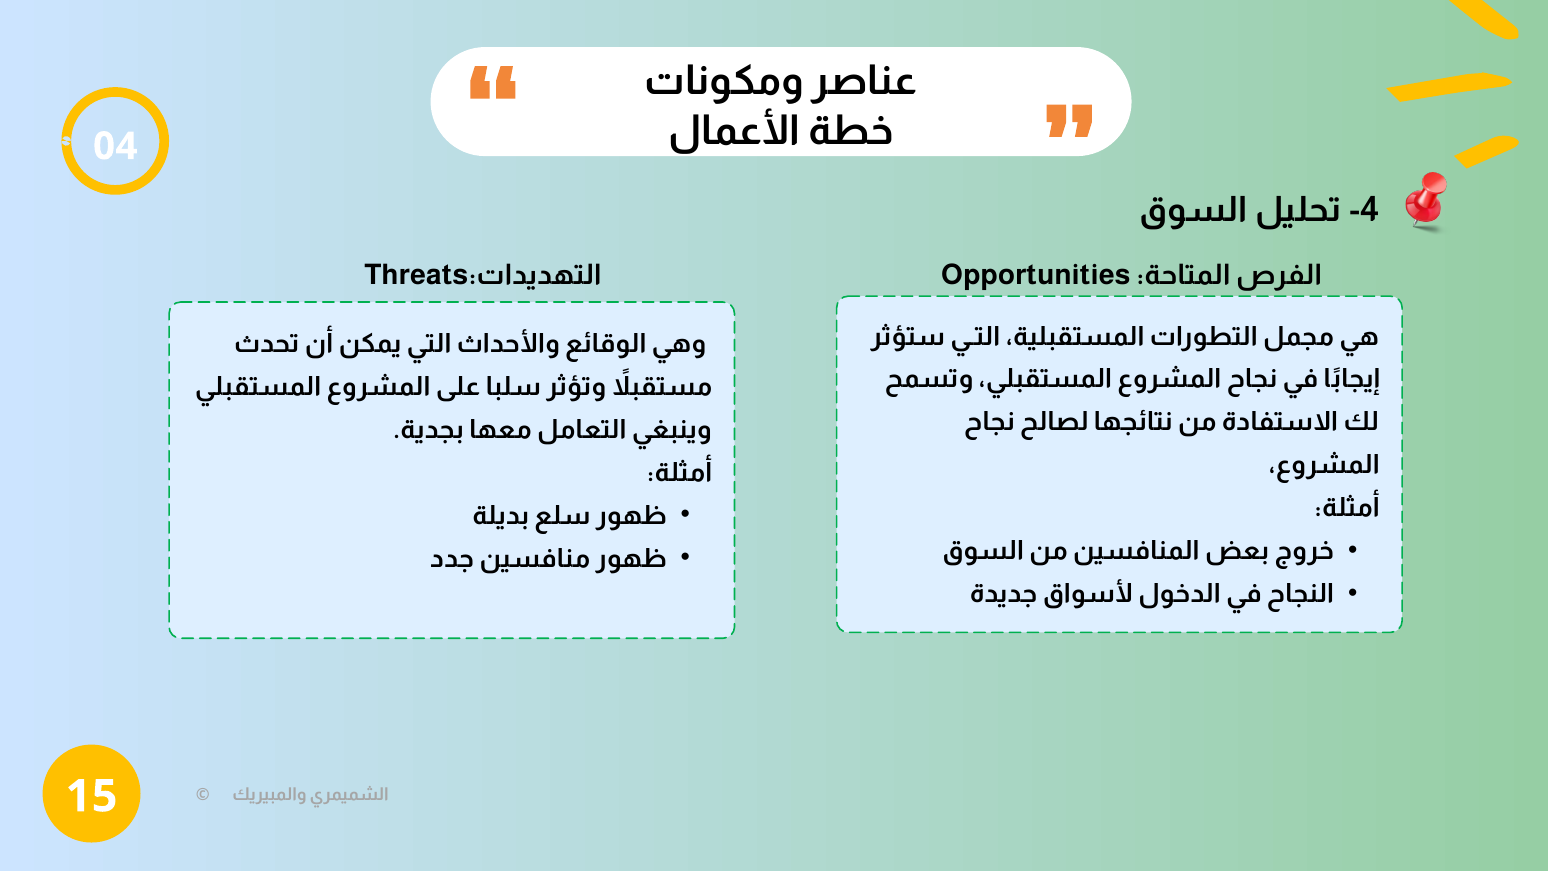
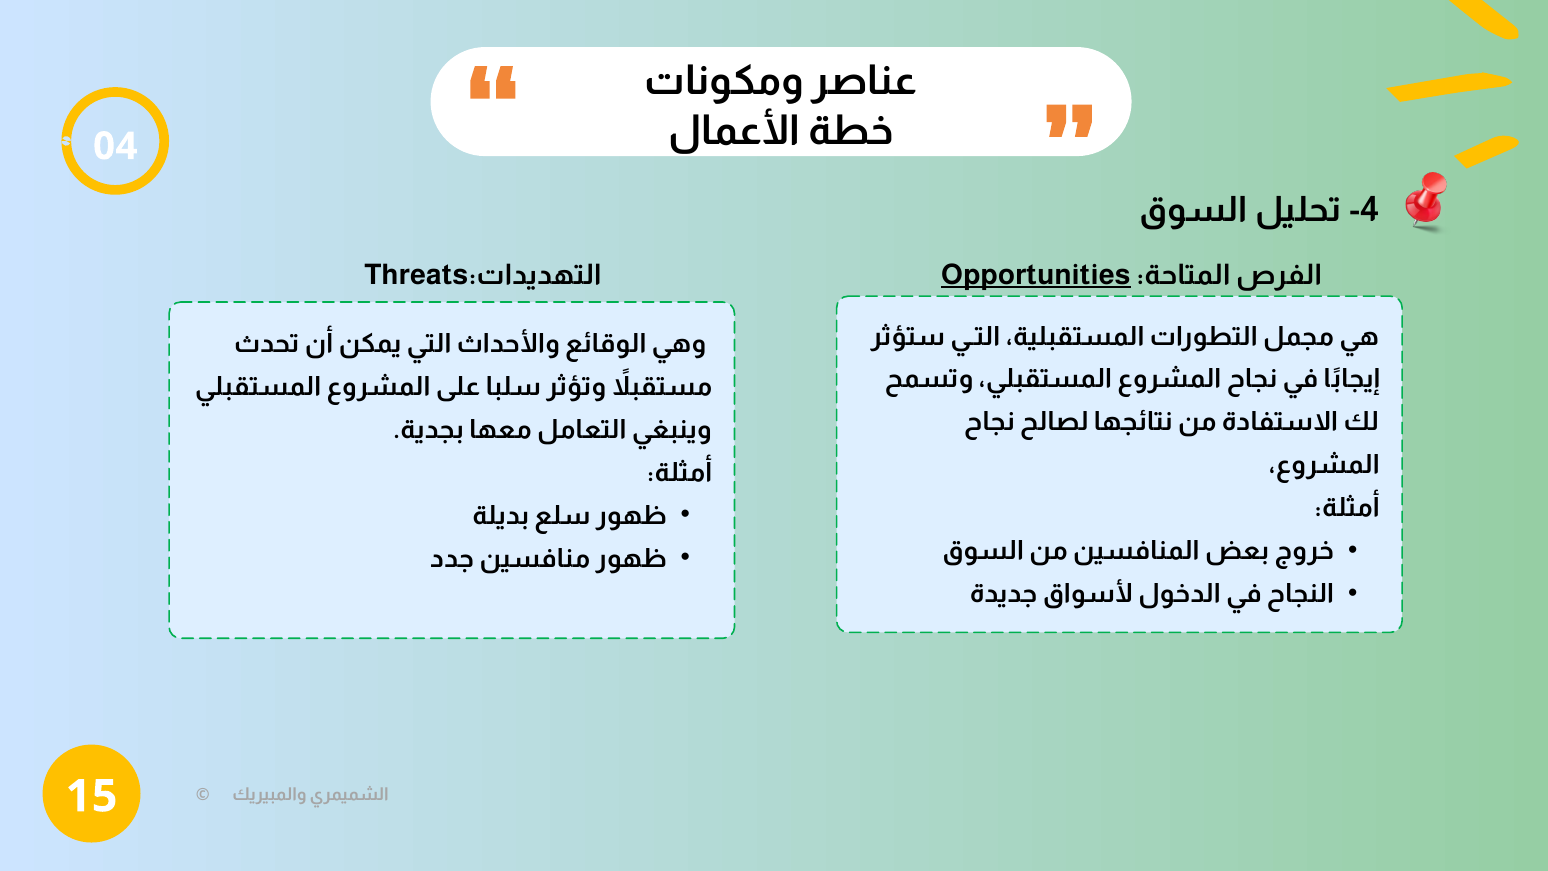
Opportunities underline: none -> present
